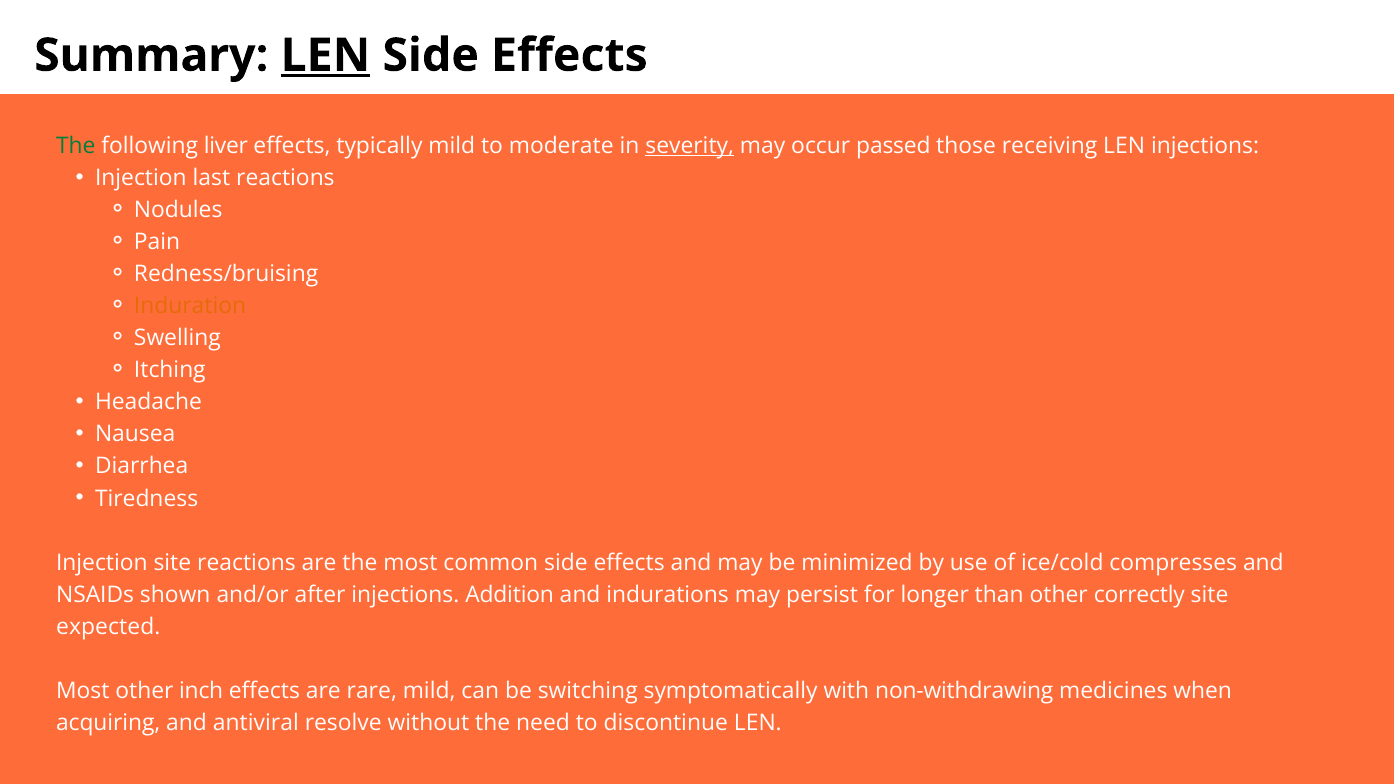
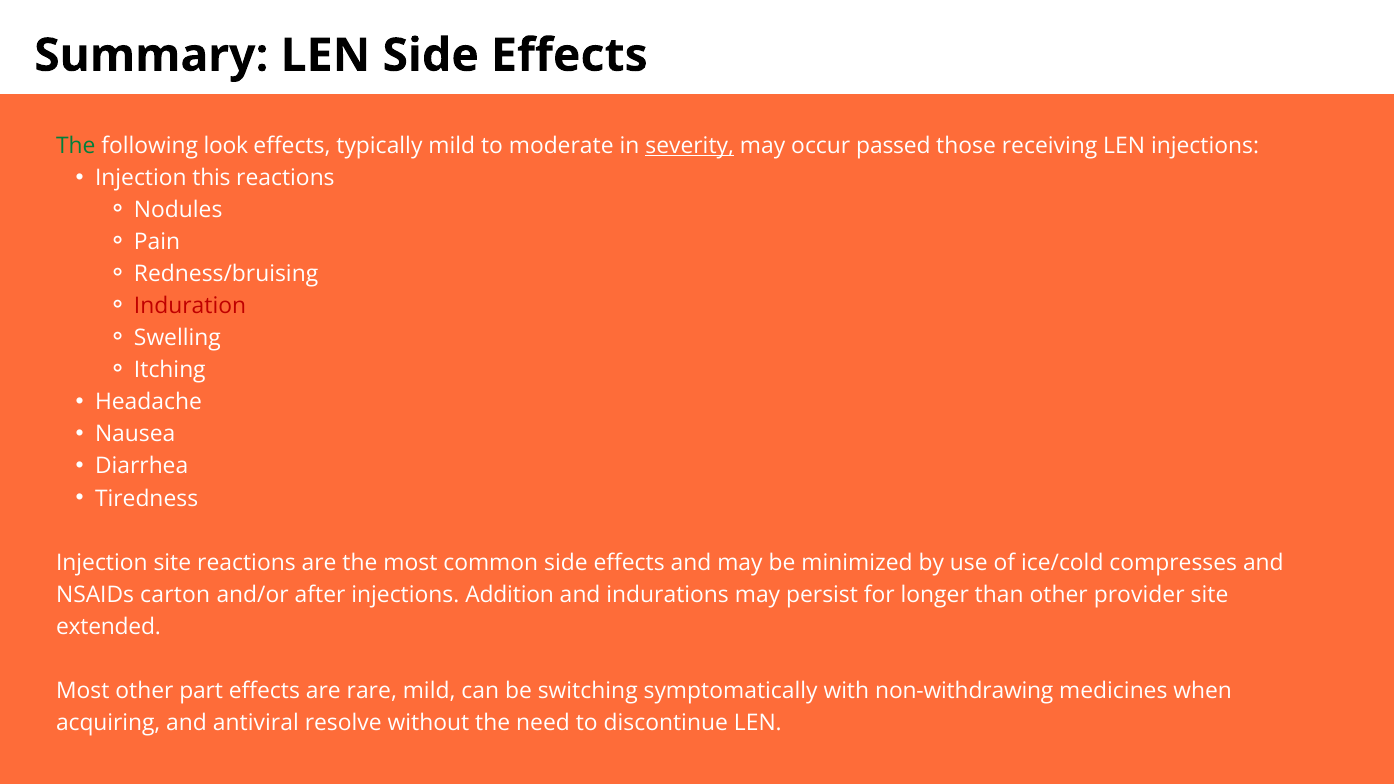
LEN at (325, 55) underline: present -> none
liver: liver -> look
last: last -> this
Induration colour: orange -> red
shown: shown -> carton
correctly: correctly -> provider
expected: expected -> extended
inch: inch -> part
